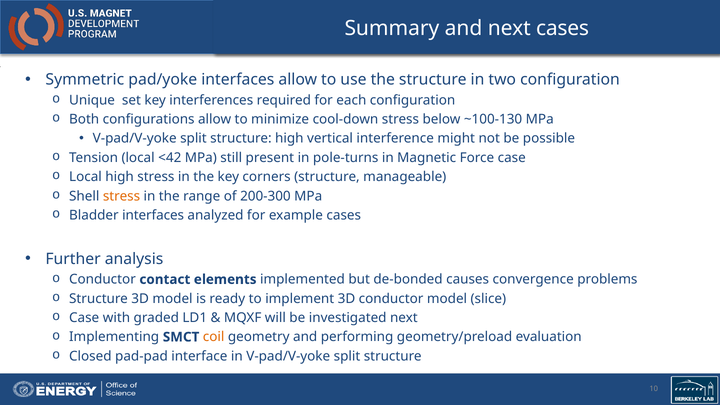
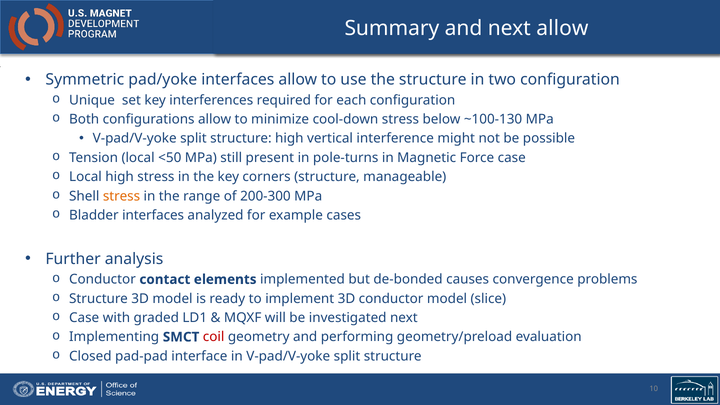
next cases: cases -> allow
<42: <42 -> <50
coil colour: orange -> red
